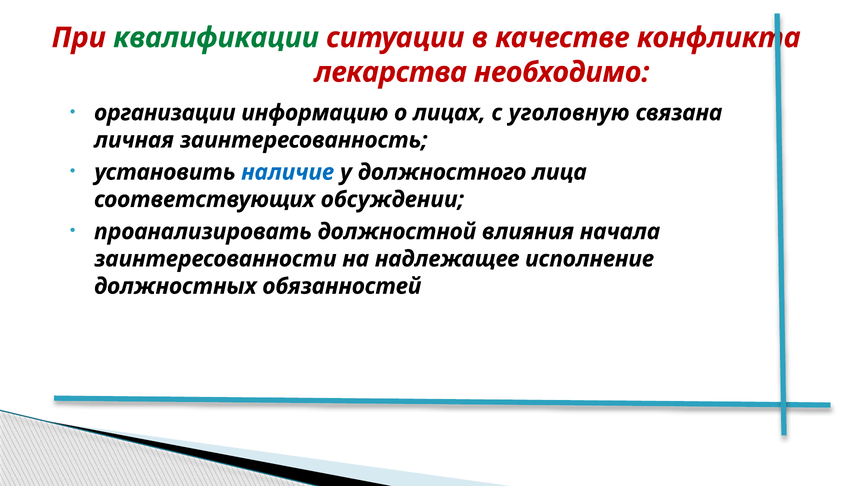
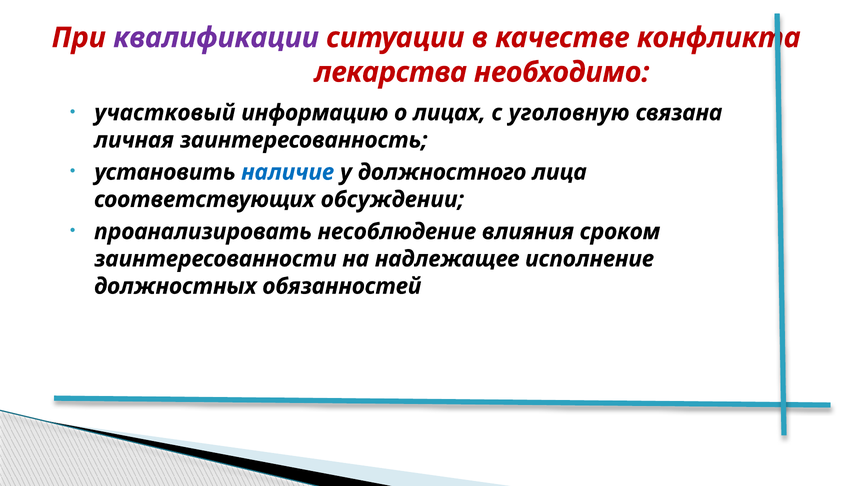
квалификации colour: green -> purple
организации: организации -> участковый
должностной: должностной -> несоблюдение
начала: начала -> сроком
